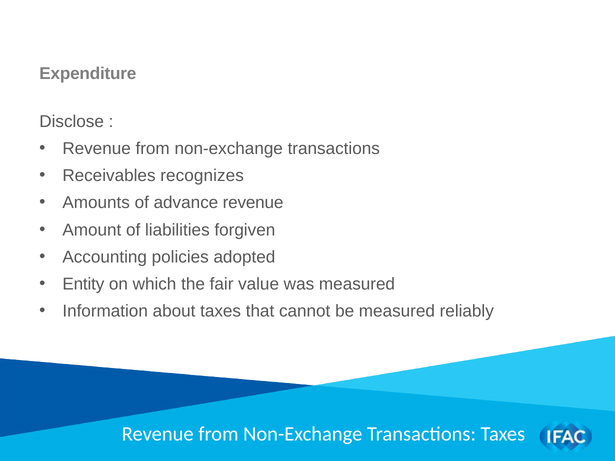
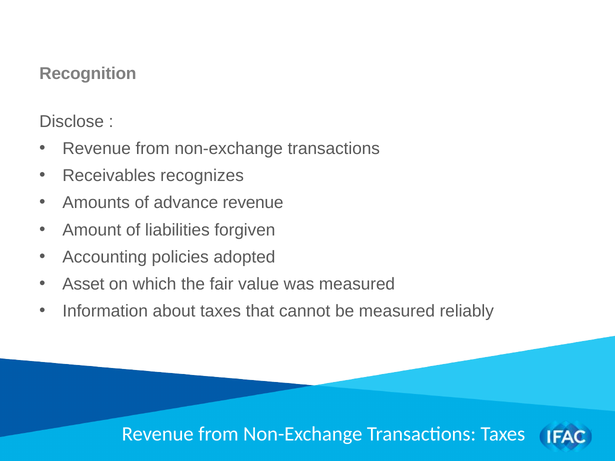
Expenditure: Expenditure -> Recognition
Entity: Entity -> Asset
